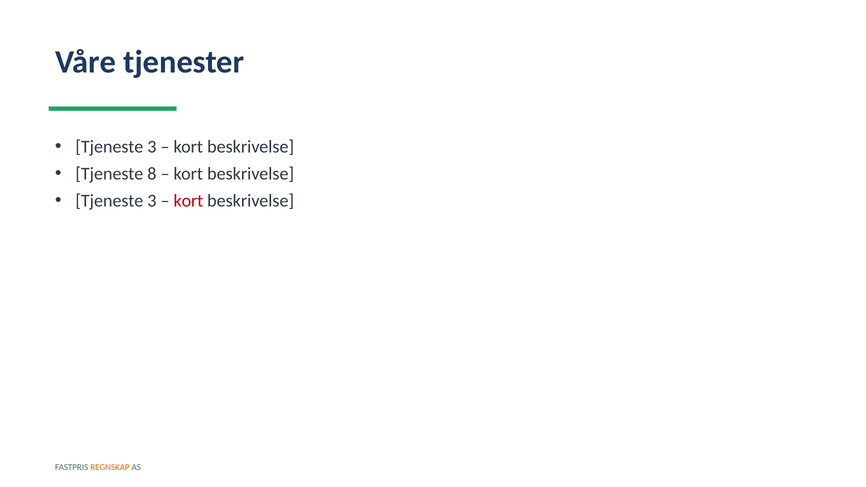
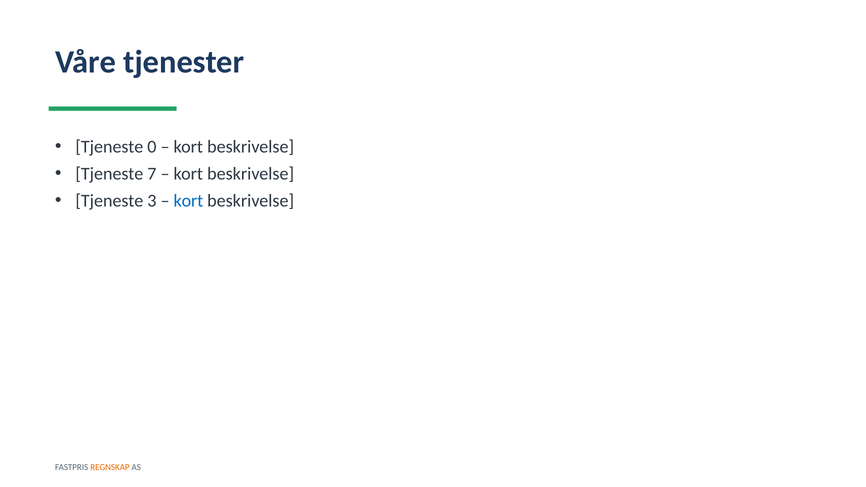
3 at (152, 147): 3 -> 0
8: 8 -> 7
kort at (188, 201) colour: red -> blue
